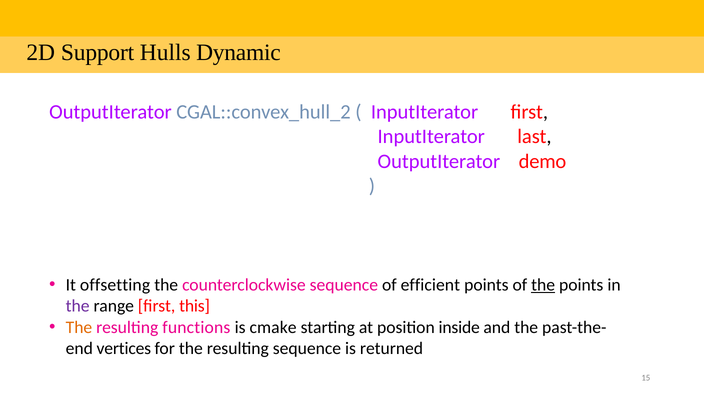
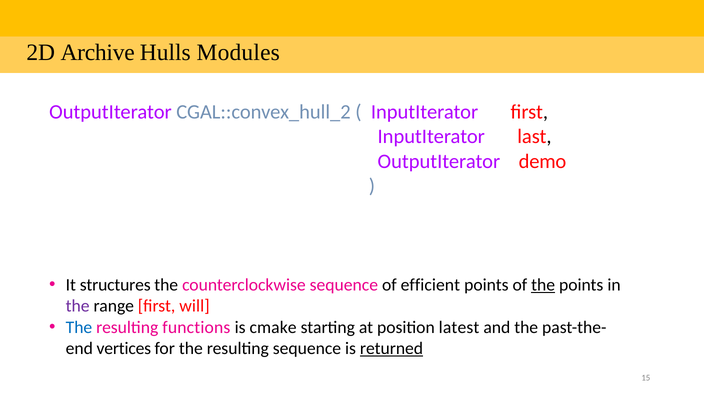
Support: Support -> Archive
Dynamic: Dynamic -> Modules
offsetting: offsetting -> structures
this: this -> will
The at (79, 327) colour: orange -> blue
inside: inside -> latest
returned underline: none -> present
